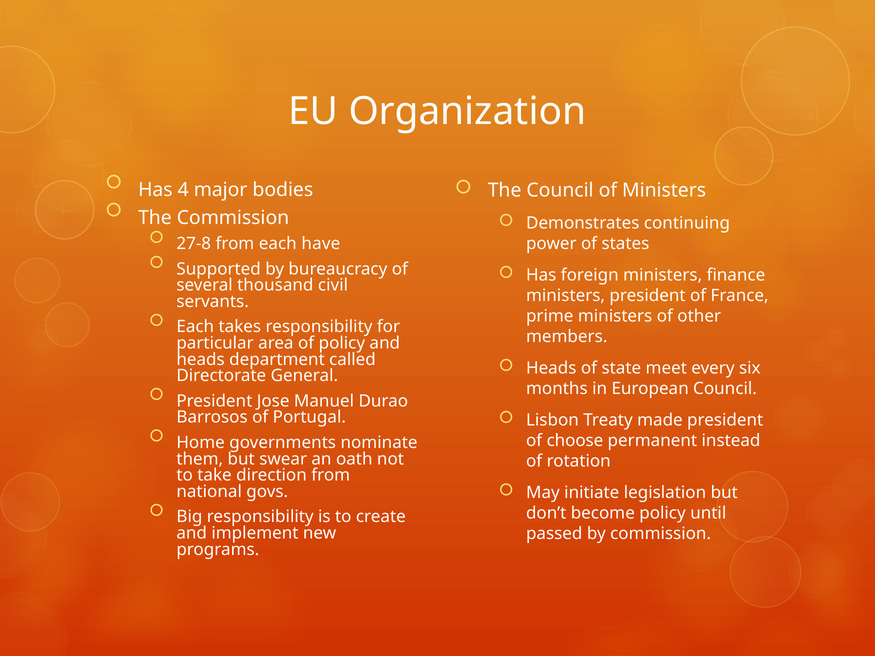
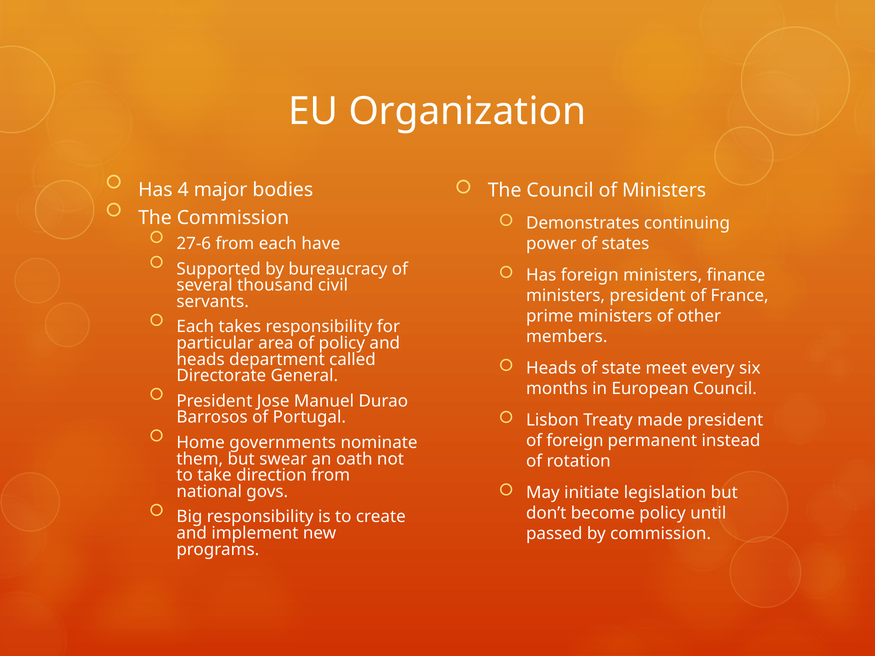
27-8: 27-8 -> 27-6
of choose: choose -> foreign
